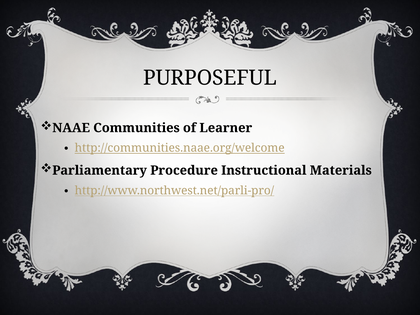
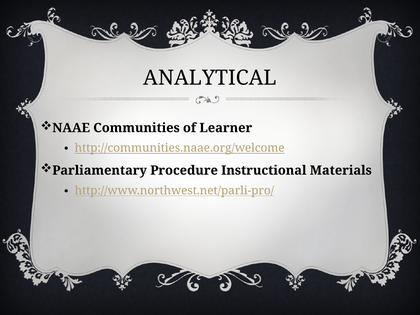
PURPOSEFUL: PURPOSEFUL -> ANALYTICAL
